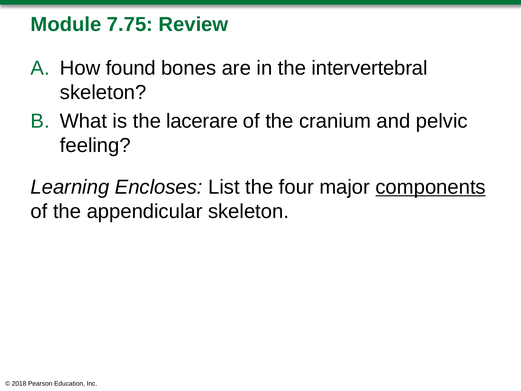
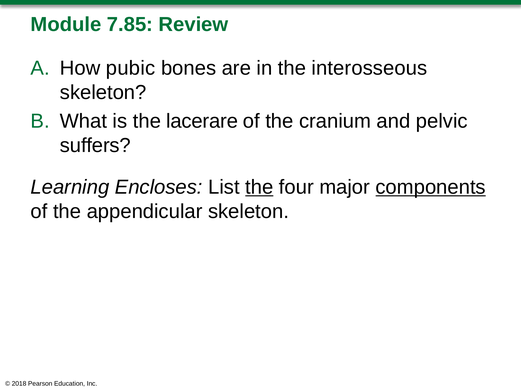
7.75: 7.75 -> 7.85
found: found -> pubic
intervertebral: intervertebral -> interosseous
feeling: feeling -> suffers
the at (259, 187) underline: none -> present
